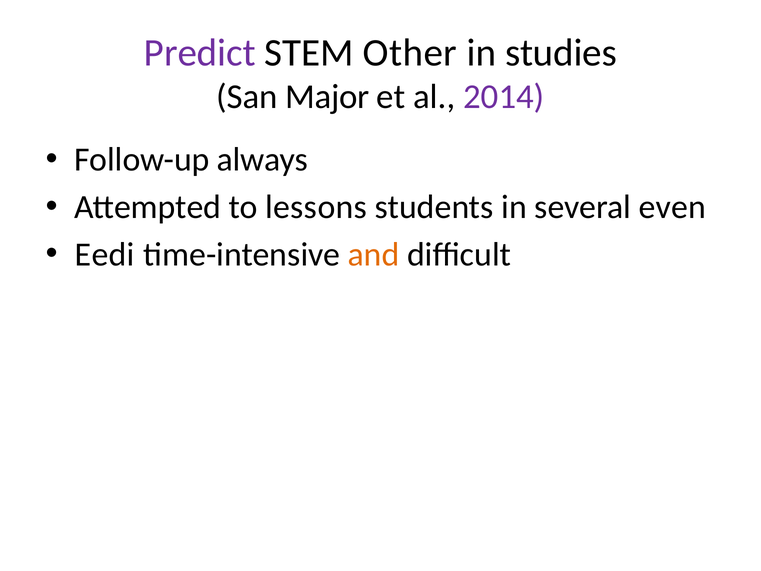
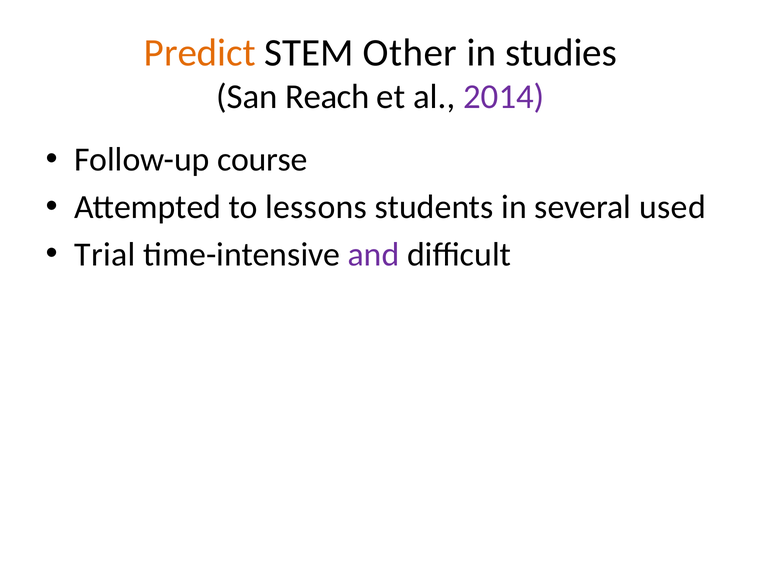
Predict colour: purple -> orange
Major: Major -> Reach
always: always -> course
even: even -> used
Eedi: Eedi -> Trial
and colour: orange -> purple
